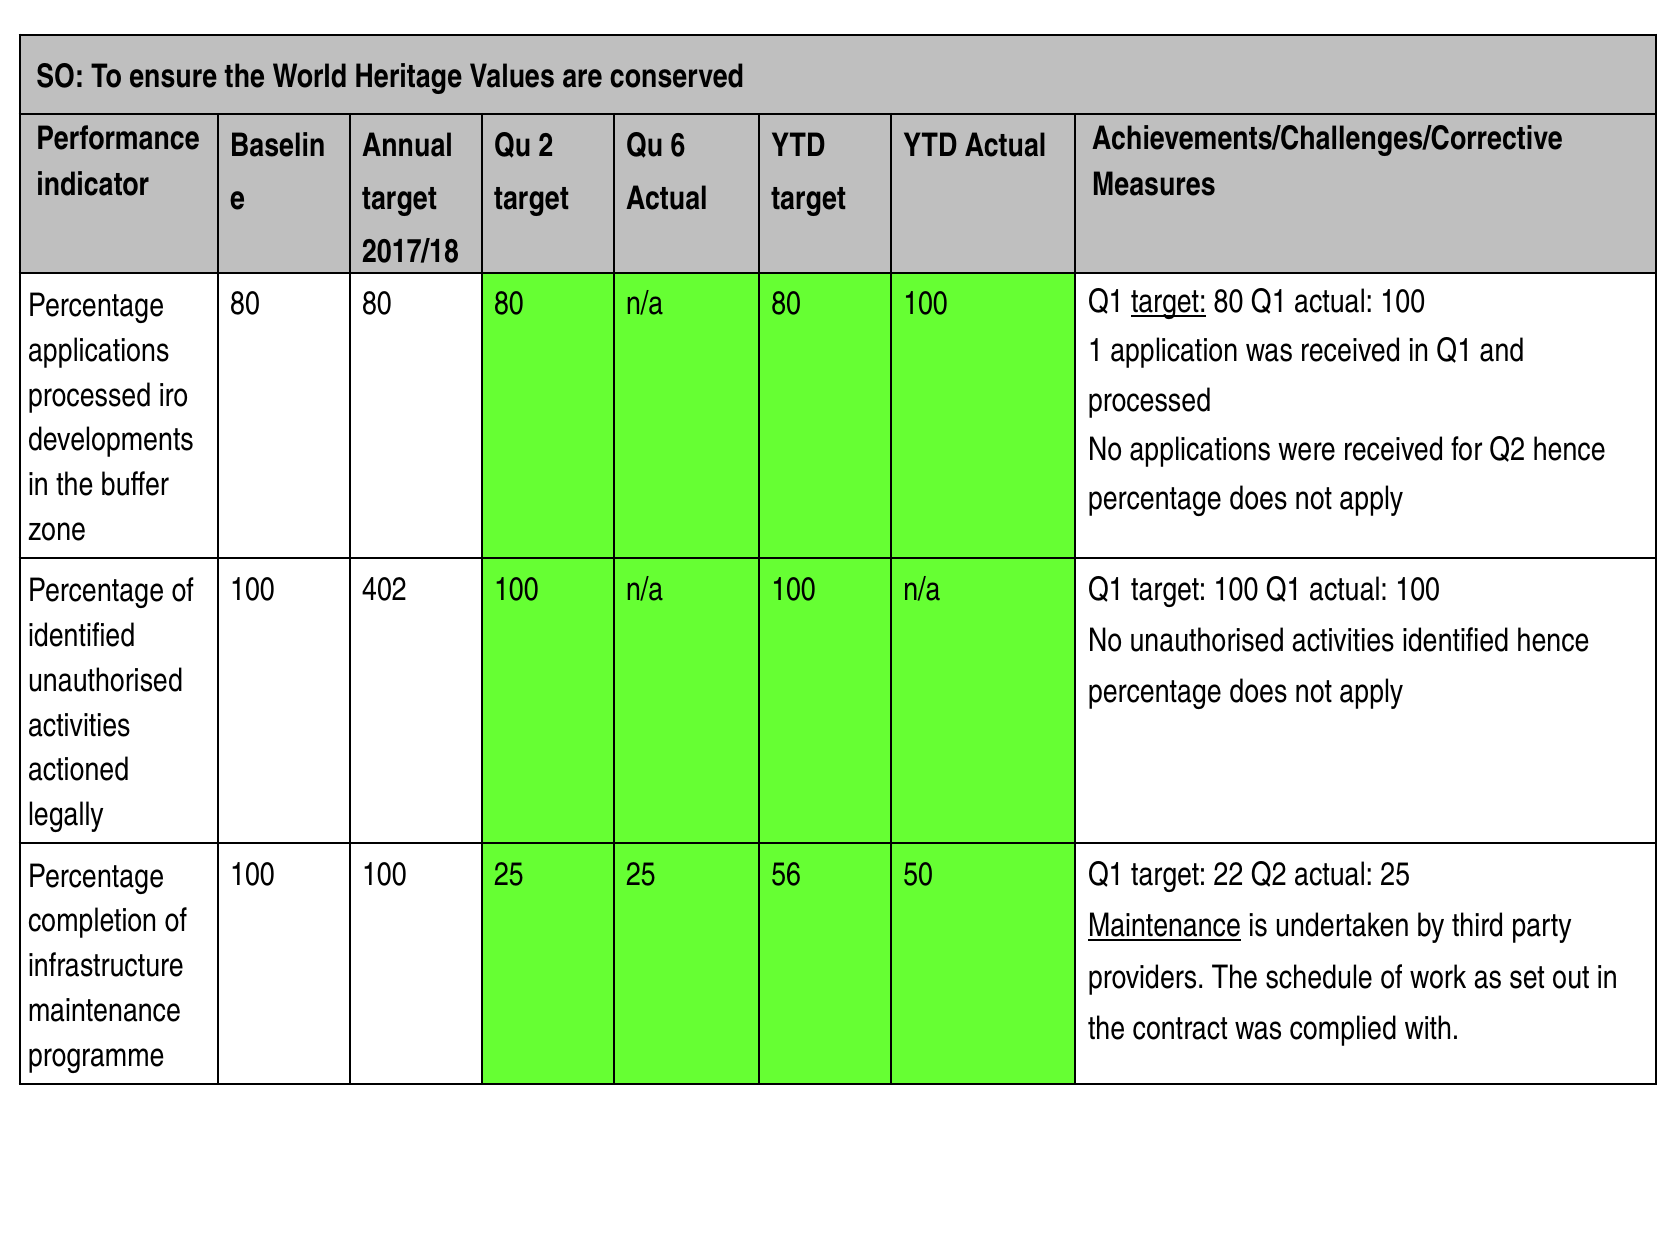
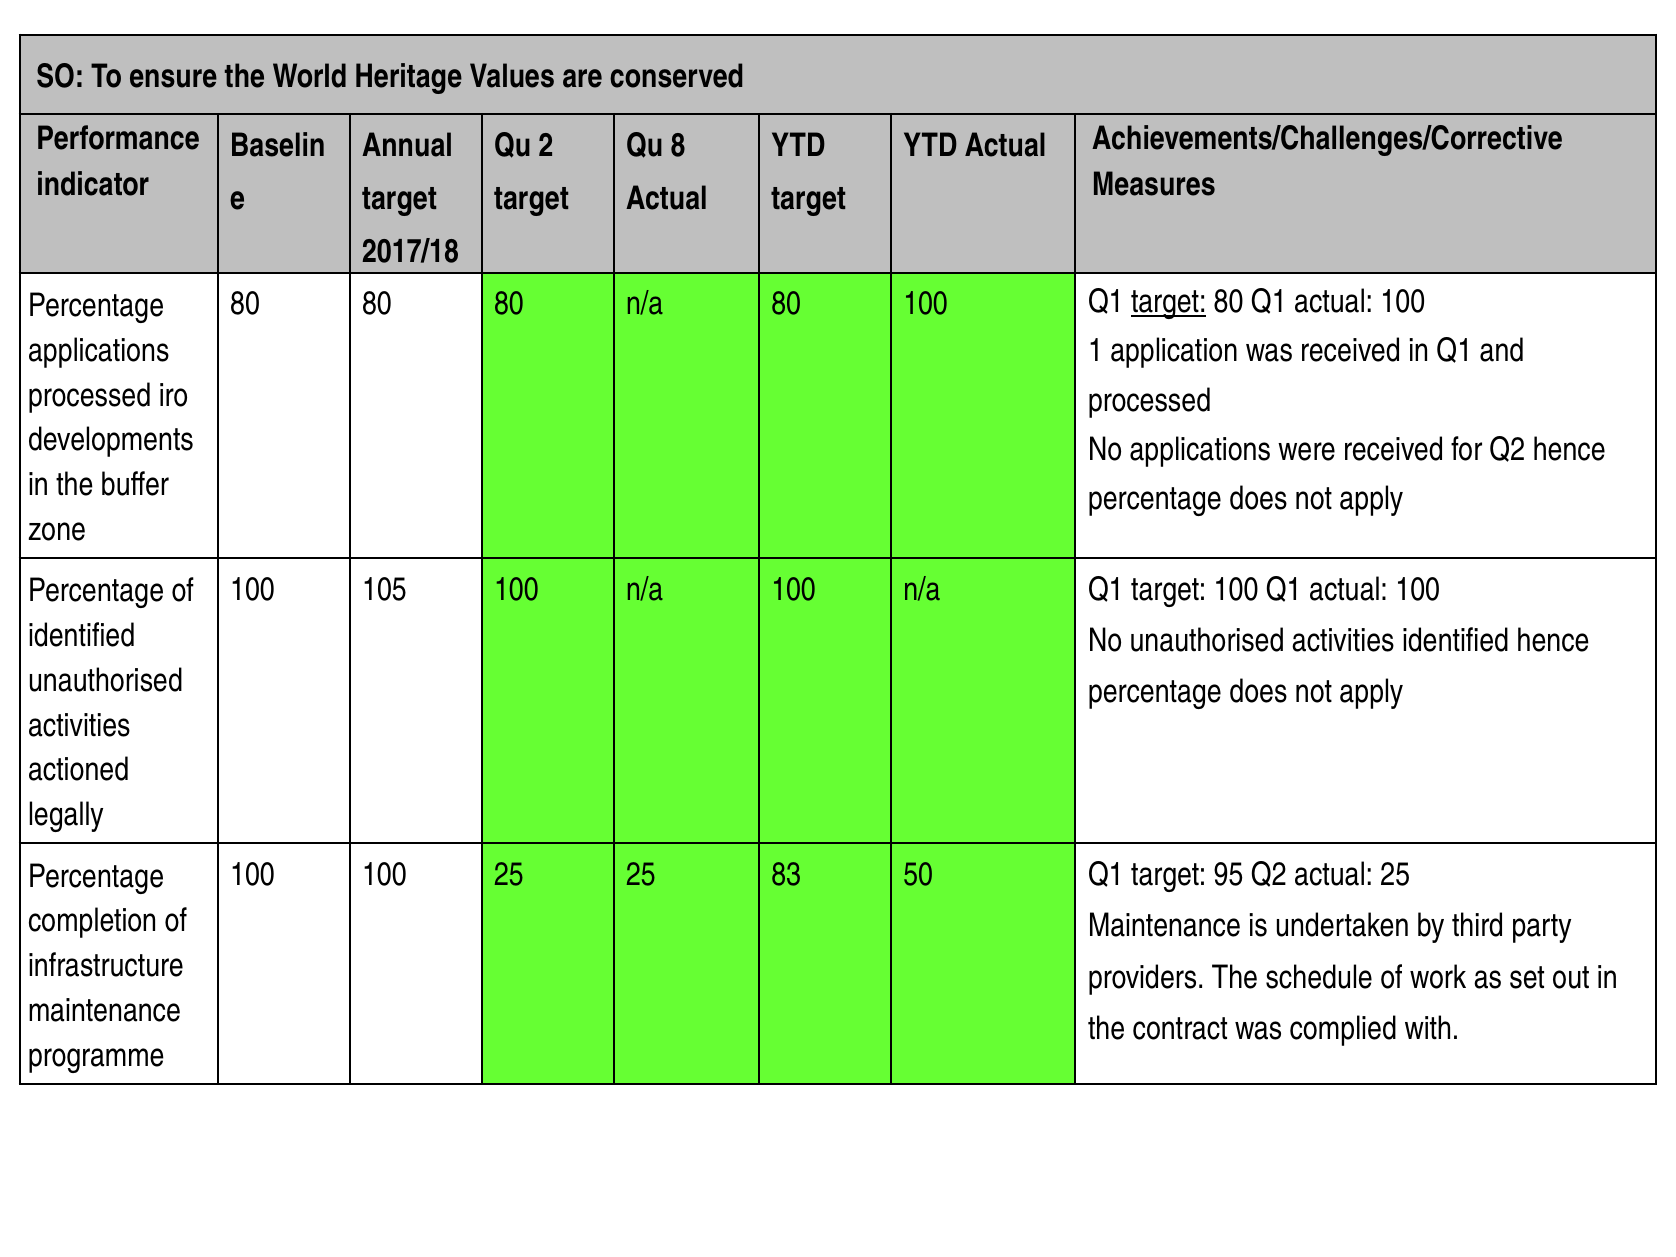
6: 6 -> 8
402: 402 -> 105
56: 56 -> 83
22: 22 -> 95
Maintenance at (1164, 926) underline: present -> none
